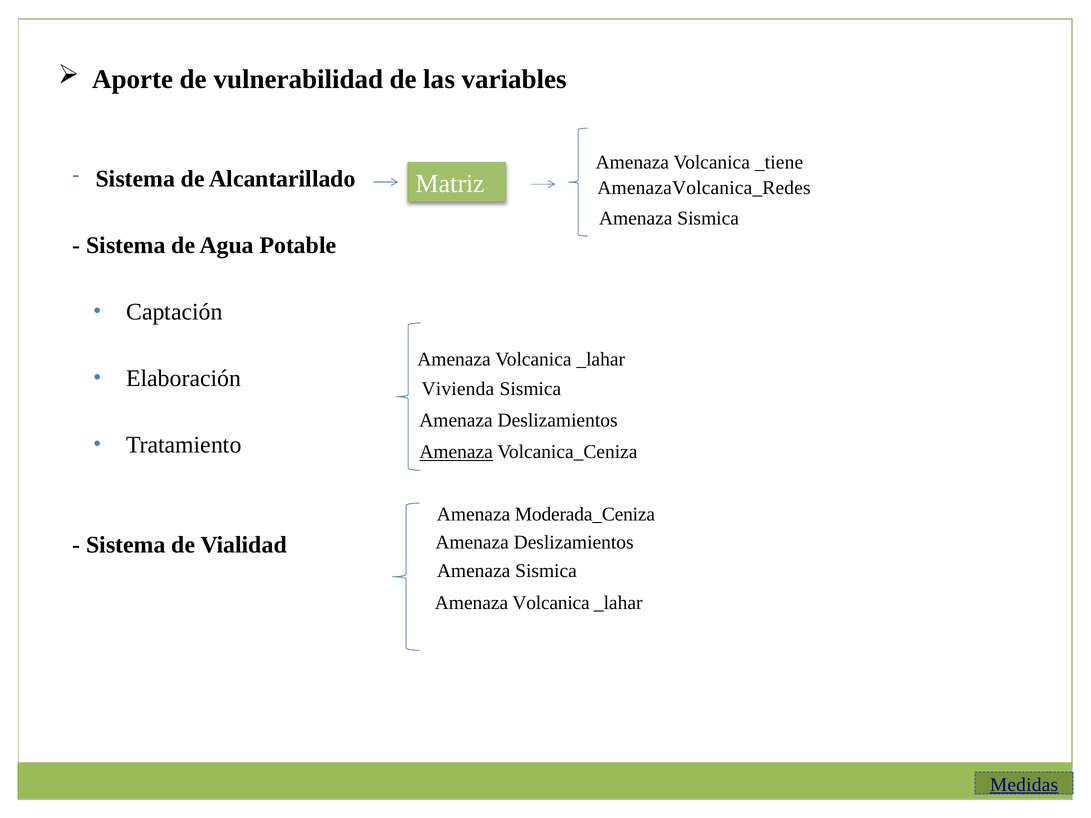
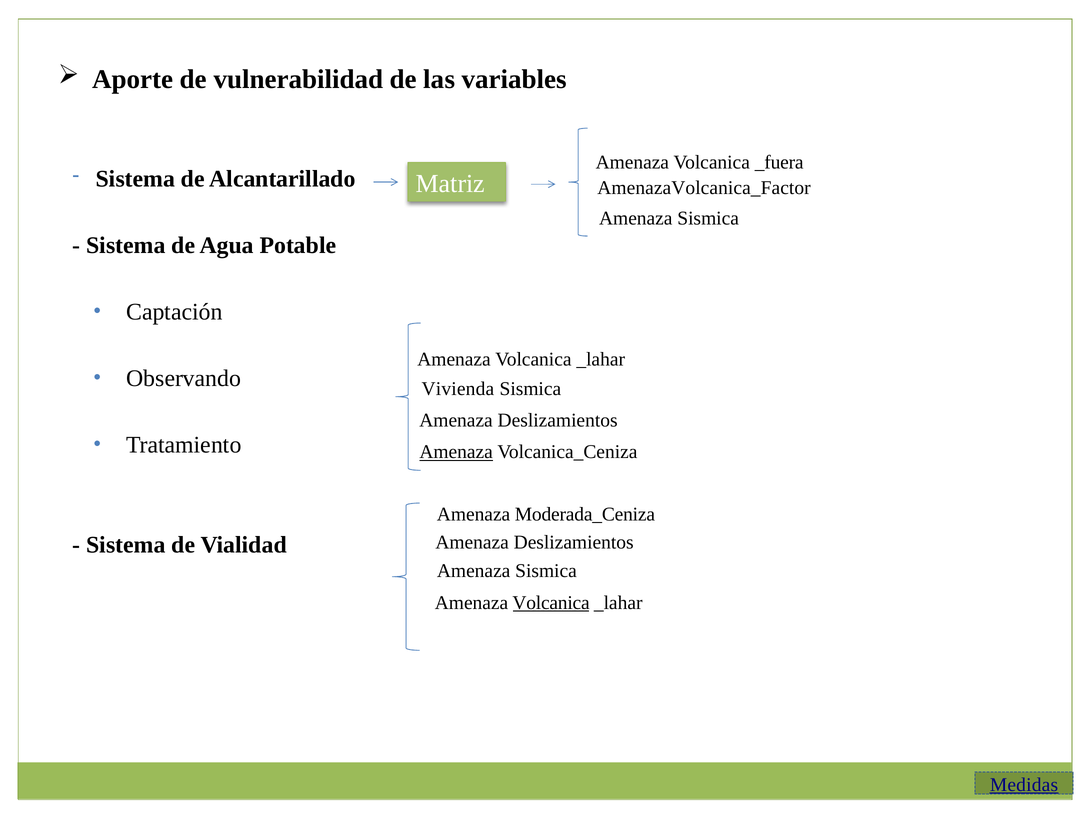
_tiene: _tiene -> _fuera
AmenazaVolcanica_Redes: AmenazaVolcanica_Redes -> AmenazaVolcanica_Factor
Elaboración: Elaboración -> Observando
Volcanica at (551, 603) underline: none -> present
